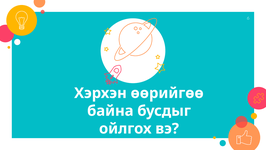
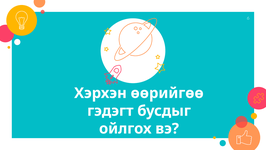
байна: байна -> гэдэгт
